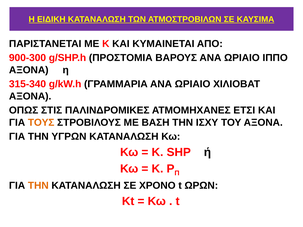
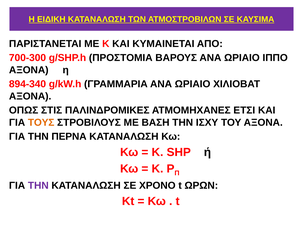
900-300: 900-300 -> 700-300
315-340: 315-340 -> 894-340
ΥΓΡΩΝ: ΥΓΡΩΝ -> ΠΕΡΝΑ
ΤΗΝ at (38, 186) colour: orange -> purple
